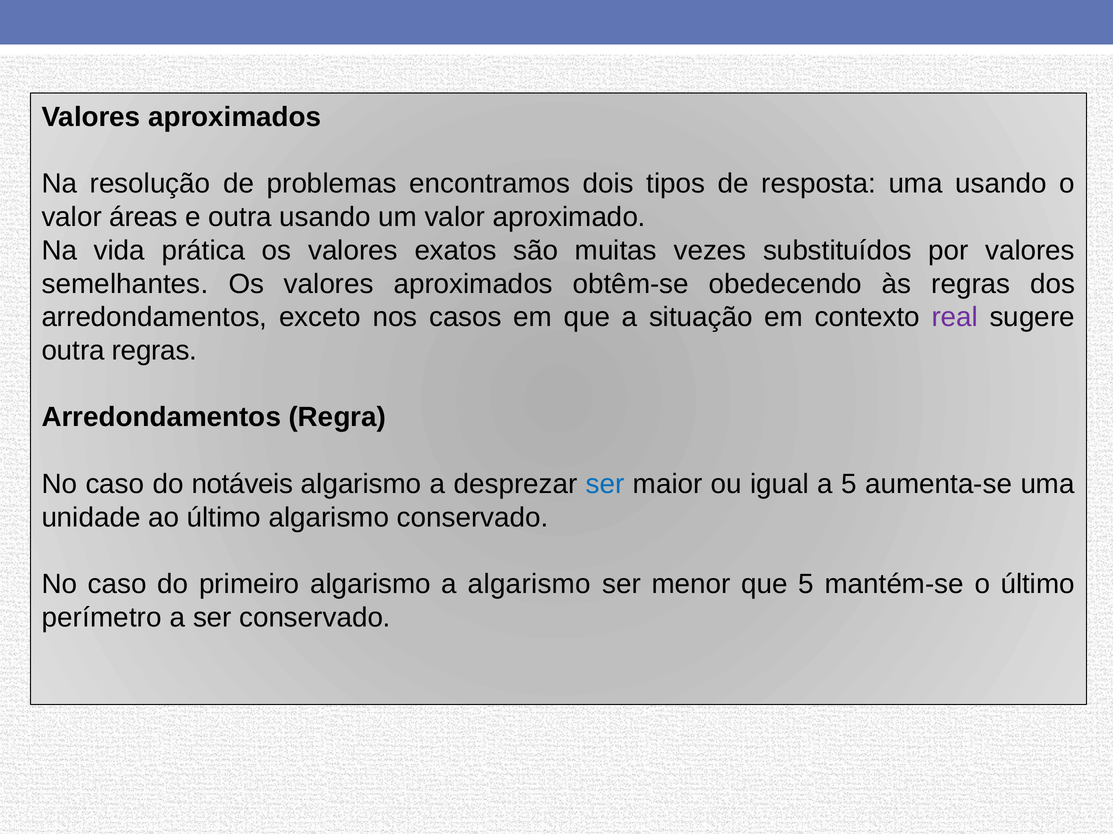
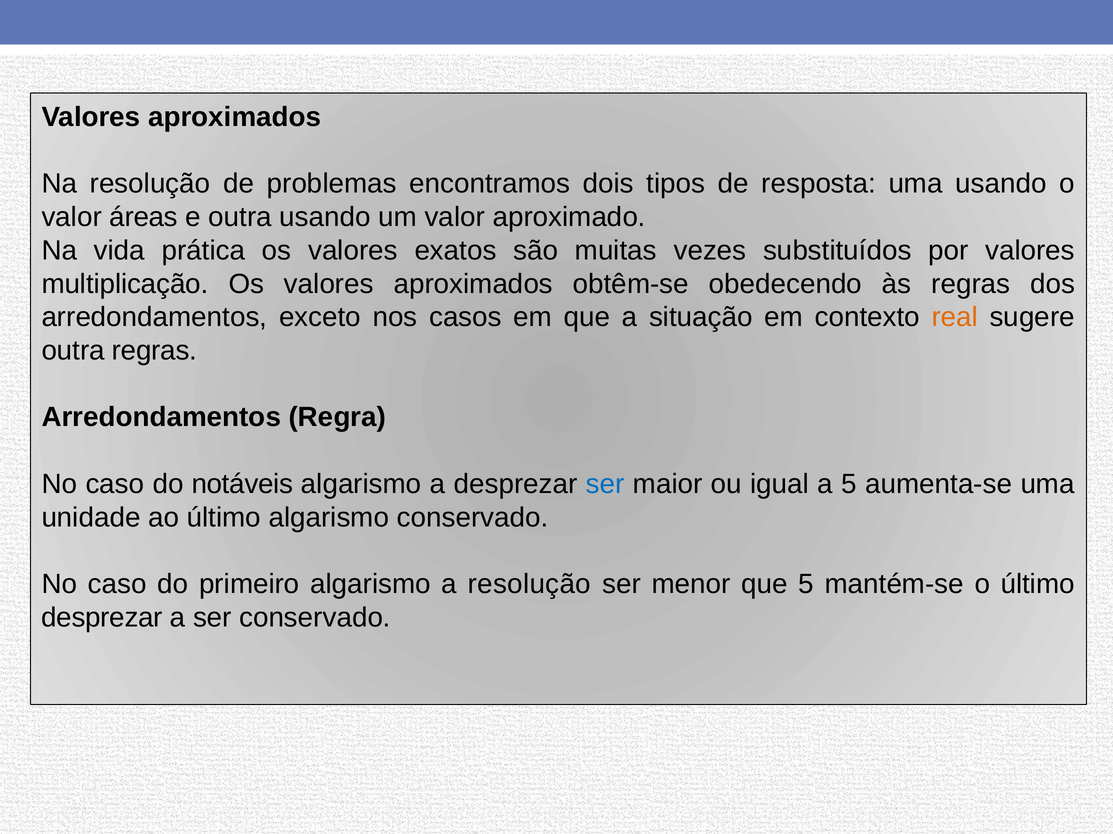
semelhantes: semelhantes -> multiplicação
real colour: purple -> orange
a algarismo: algarismo -> resolução
perímetro at (102, 618): perímetro -> desprezar
